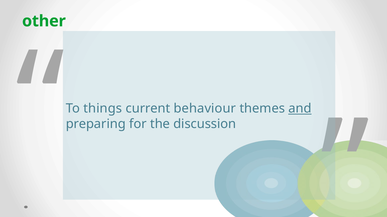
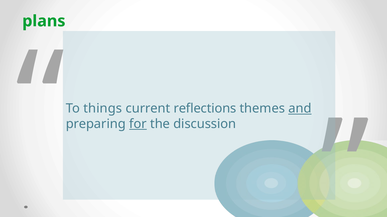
other: other -> plans
behaviour: behaviour -> reflections
for underline: none -> present
